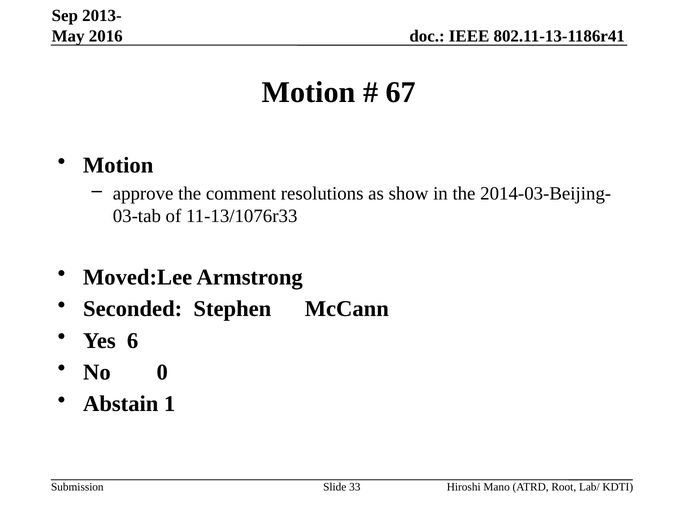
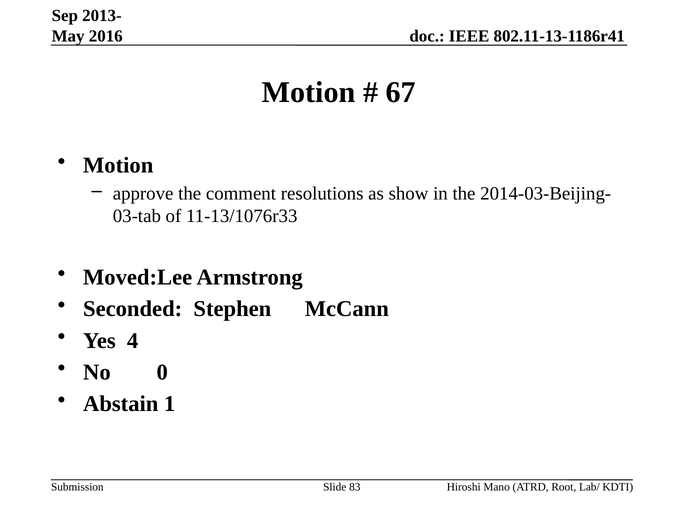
6: 6 -> 4
33: 33 -> 83
